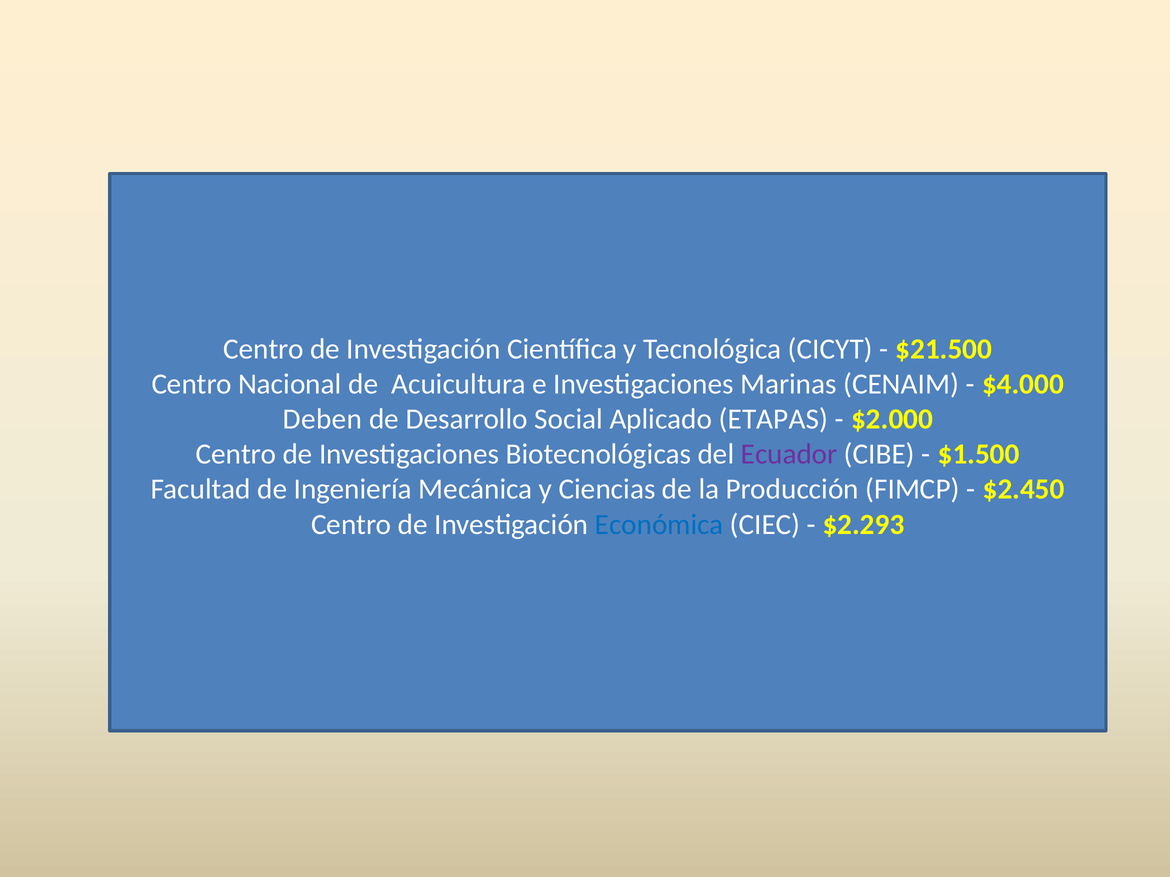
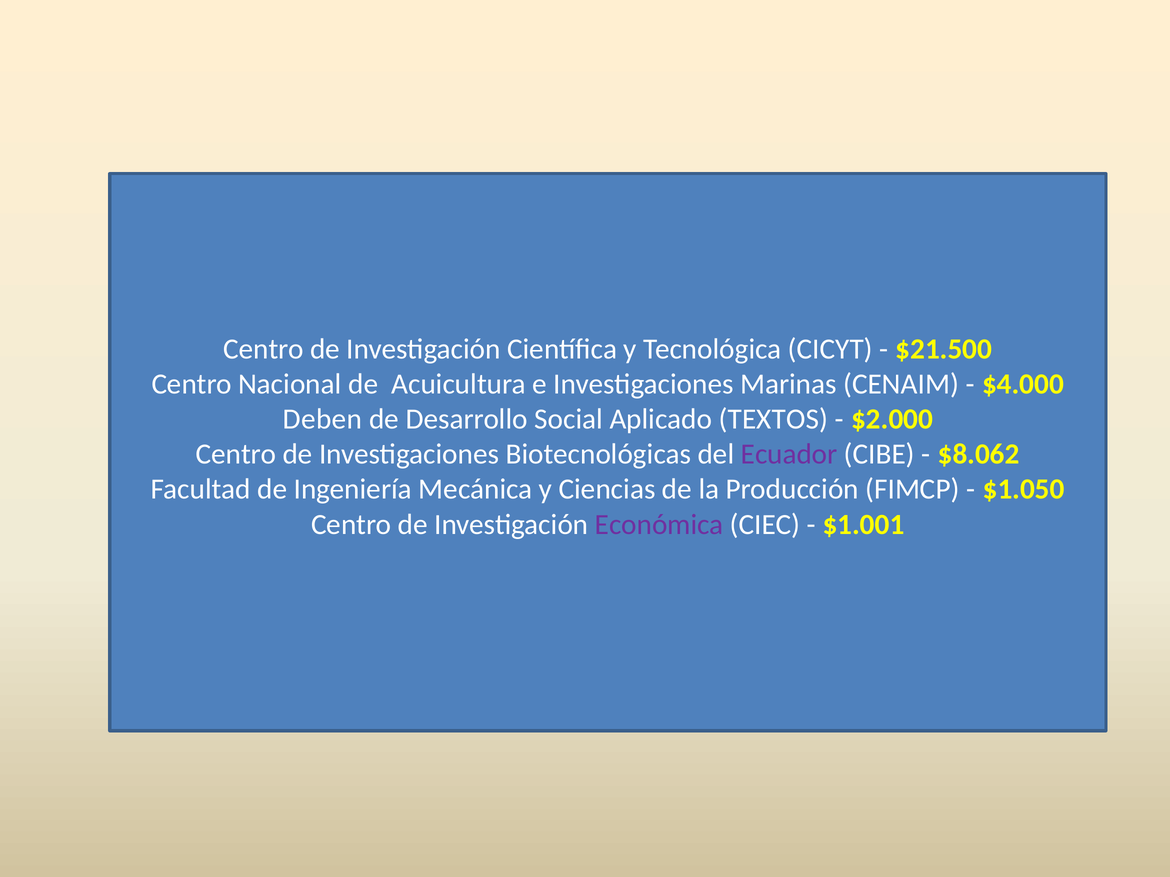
ETAPAS: ETAPAS -> TEXTOS
$1.500: $1.500 -> $8.062
$2.450: $2.450 -> $1.050
Económica colour: blue -> purple
$2.293: $2.293 -> $1.001
